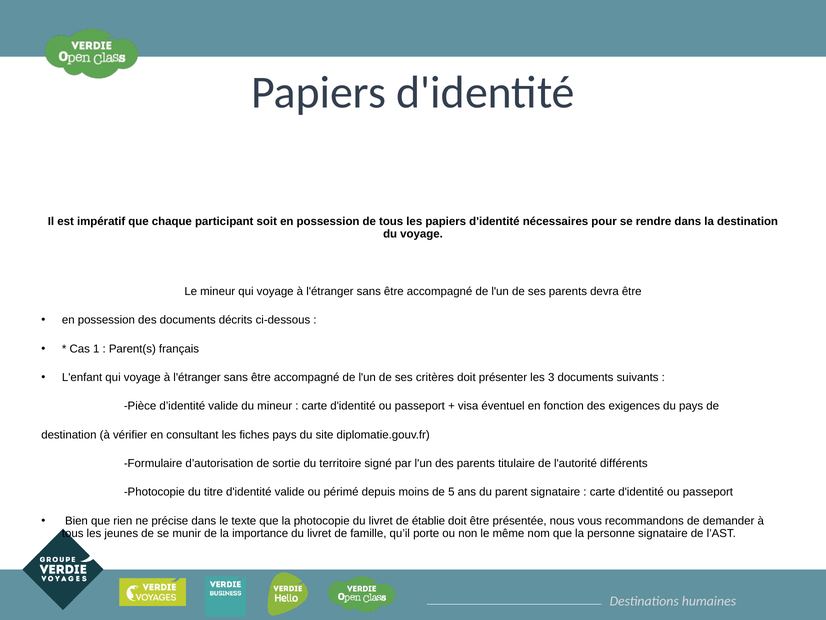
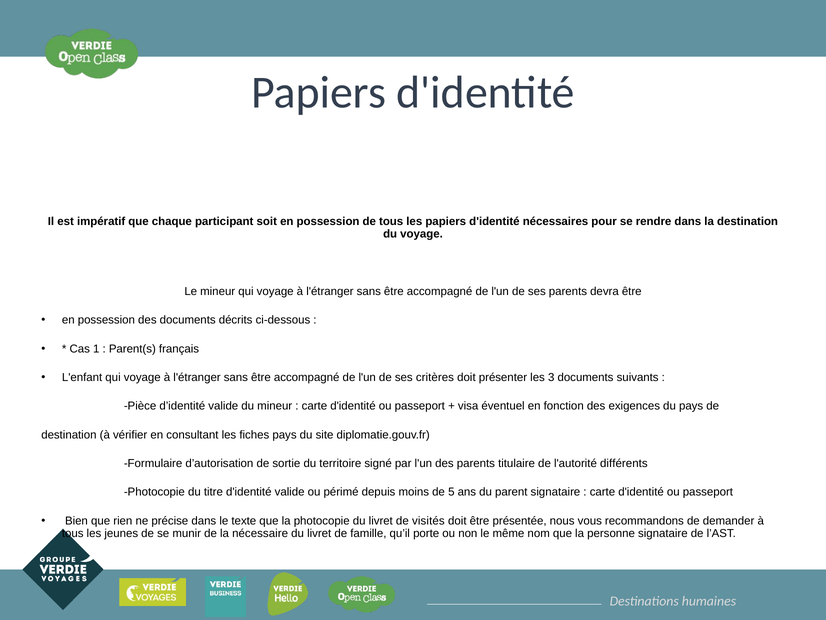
établie: établie -> visités
importance: importance -> nécessaire
